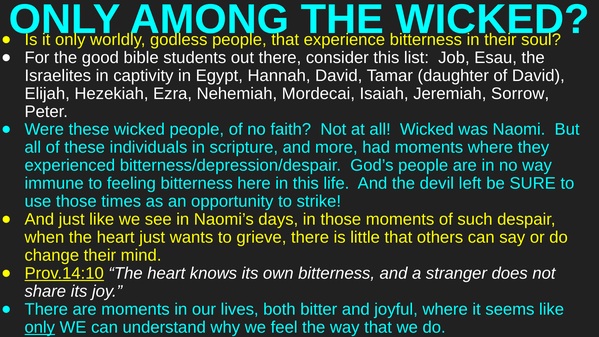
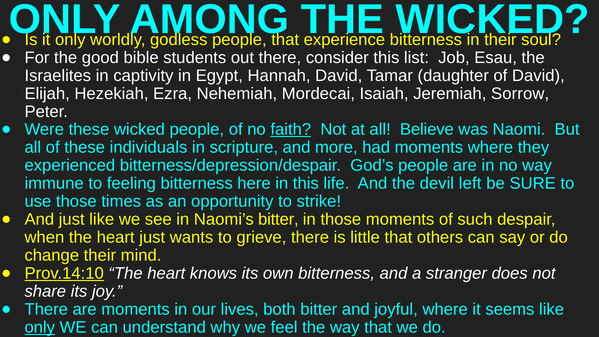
faith underline: none -> present
all Wicked: Wicked -> Believe
Naomi’s days: days -> bitter
